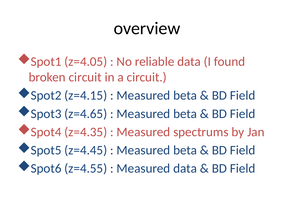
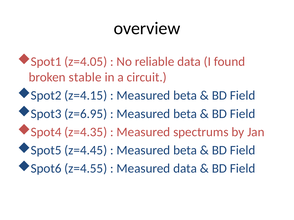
broken circuit: circuit -> stable
z=4.65: z=4.65 -> z=6.95
